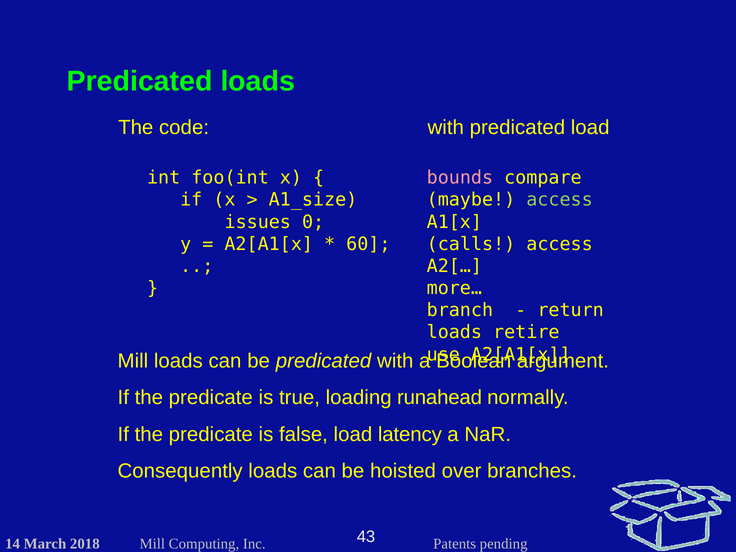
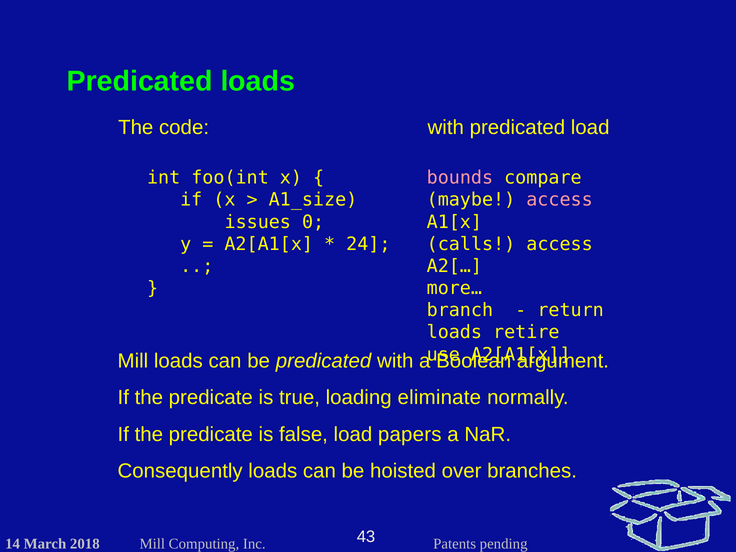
access at (560, 200) colour: light green -> pink
60: 60 -> 24
runahead: runahead -> eliminate
latency: latency -> papers
